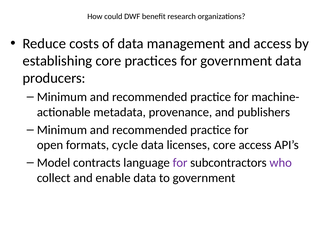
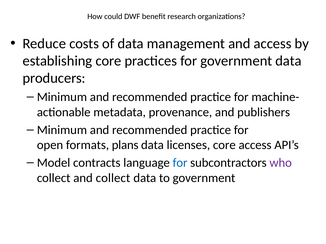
cycle: cycle -> plans
for at (180, 163) colour: purple -> blue
and enable: enable -> collect
